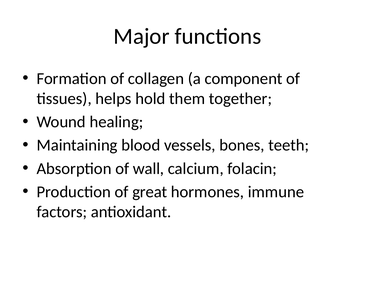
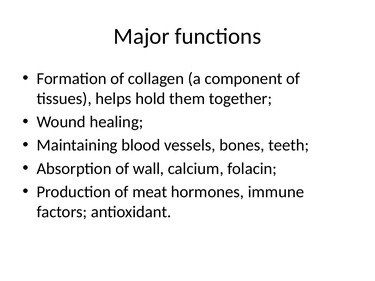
great: great -> meat
